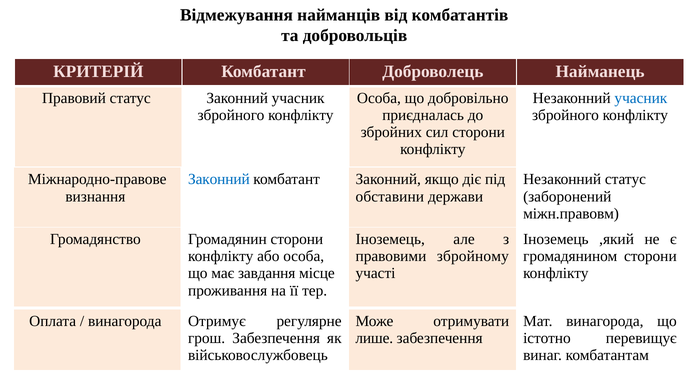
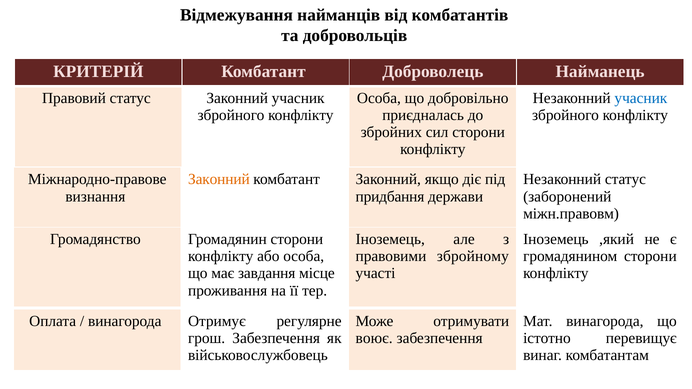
Законний at (219, 180) colour: blue -> orange
обставини: обставини -> придбання
лише: лише -> воює
